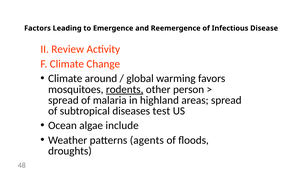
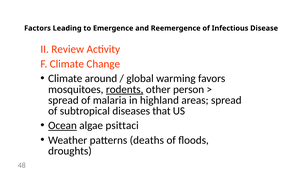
test: test -> that
Ocean underline: none -> present
include: include -> psittaci
agents: agents -> deaths
